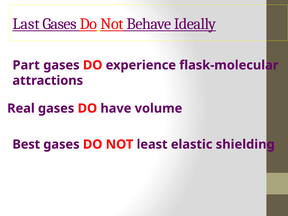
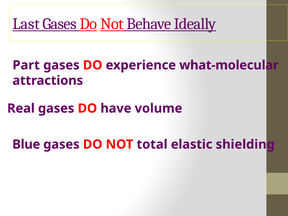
flask-molecular: flask-molecular -> what-molecular
Best: Best -> Blue
least: least -> total
